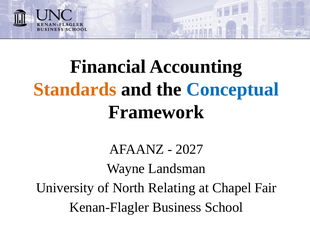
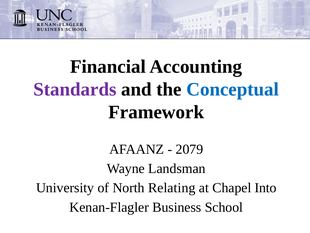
Standards colour: orange -> purple
2027: 2027 -> 2079
Fair: Fair -> Into
